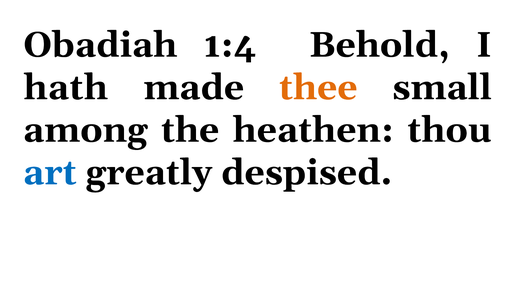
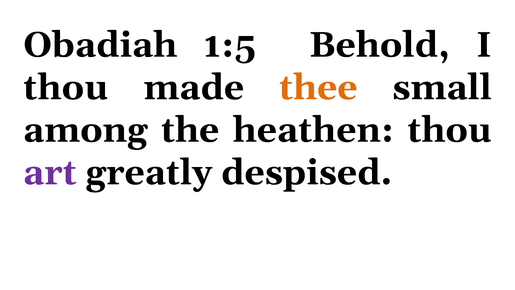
1:4: 1:4 -> 1:5
hath at (66, 87): hath -> thou
art colour: blue -> purple
